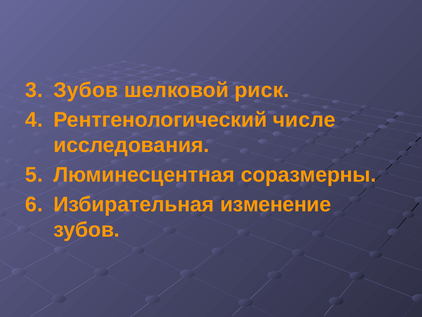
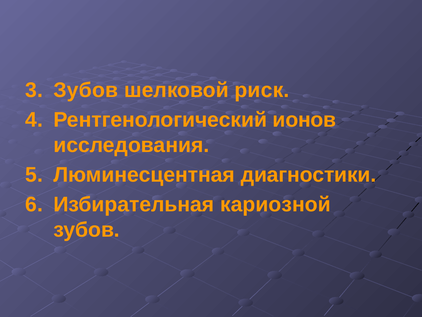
числе: числе -> ионов
соразмерны: соразмерны -> диагностики
изменение: изменение -> кариозной
